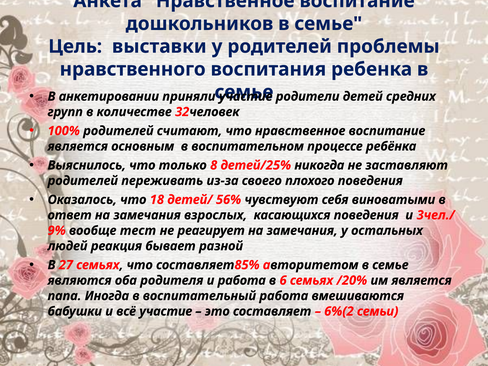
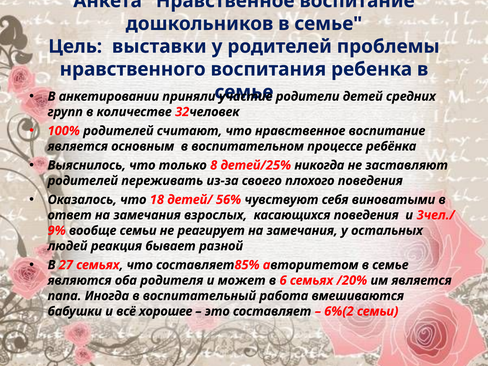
вообще тест: тест -> семьи
и работа: работа -> может
всё участие: участие -> хорошее
